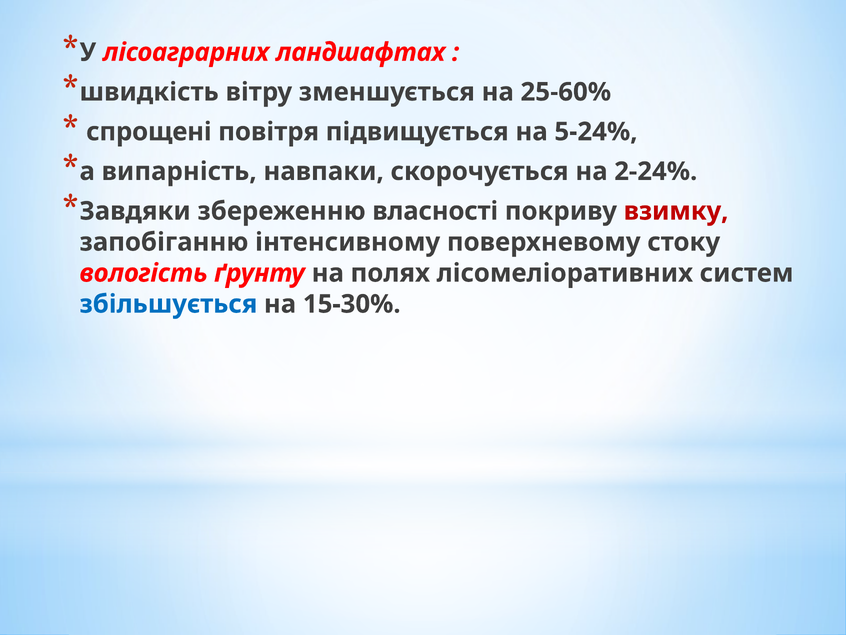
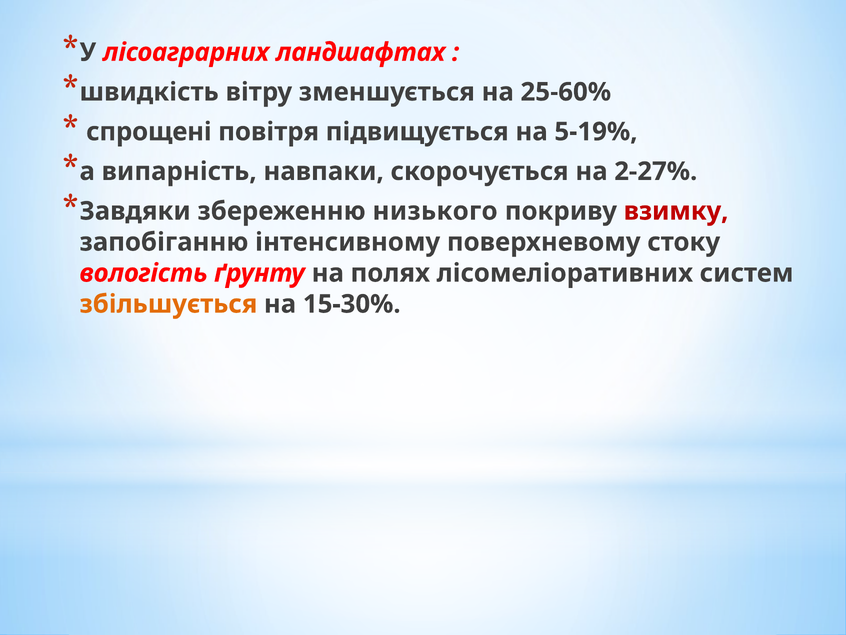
5-24%: 5-24% -> 5-19%
2-24%: 2-24% -> 2-27%
власності: власності -> низького
збільшується colour: blue -> orange
